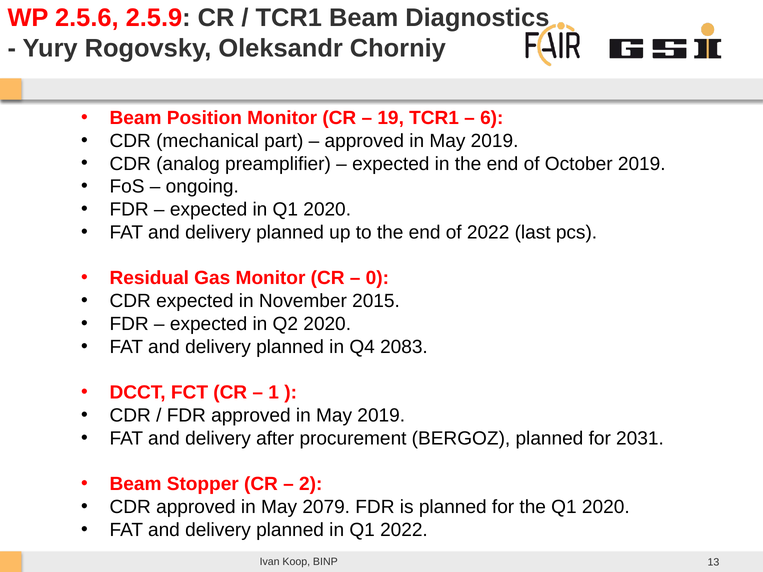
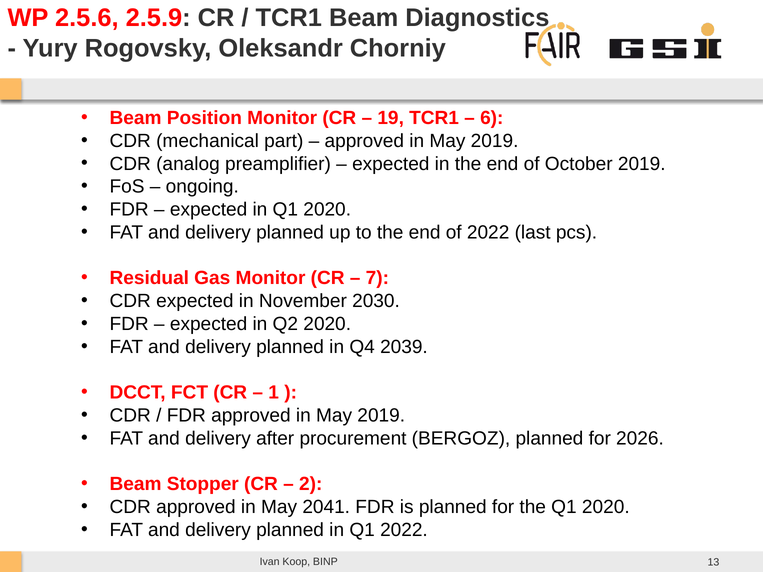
0: 0 -> 7
2015: 2015 -> 2030
2083: 2083 -> 2039
2031: 2031 -> 2026
2079: 2079 -> 2041
